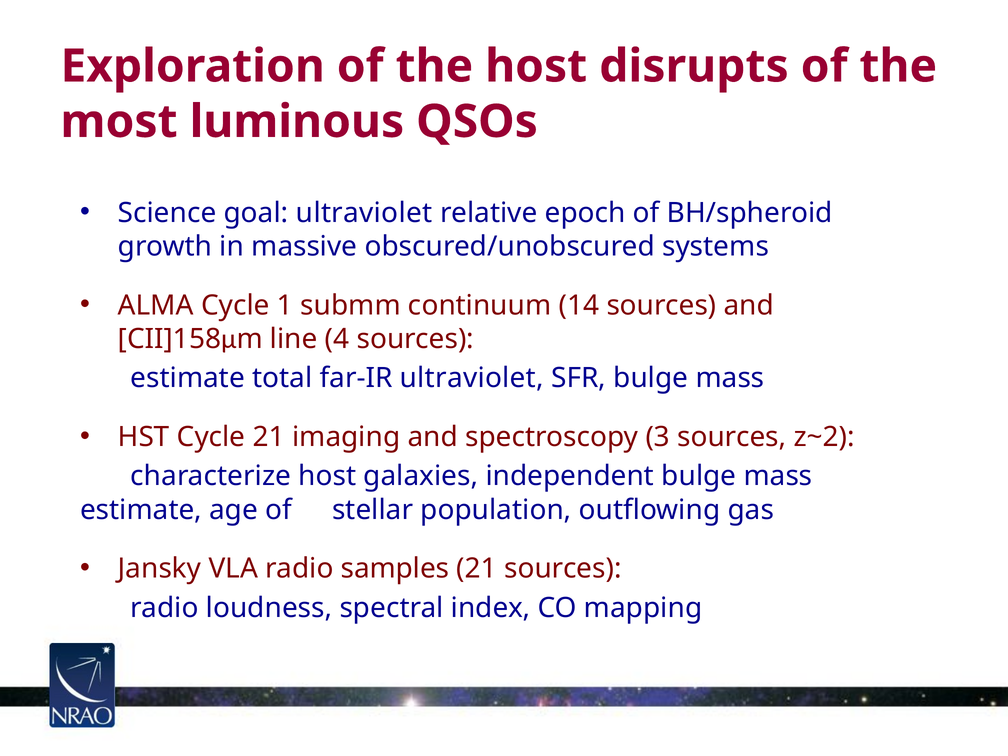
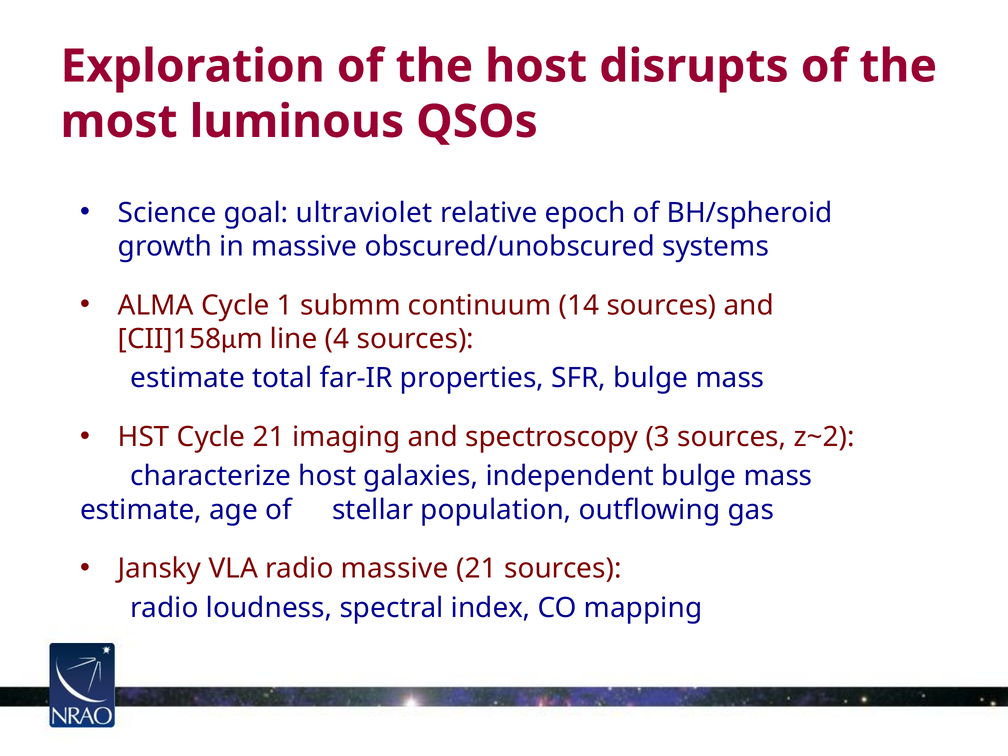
far-IR ultraviolet: ultraviolet -> properties
radio samples: samples -> massive
